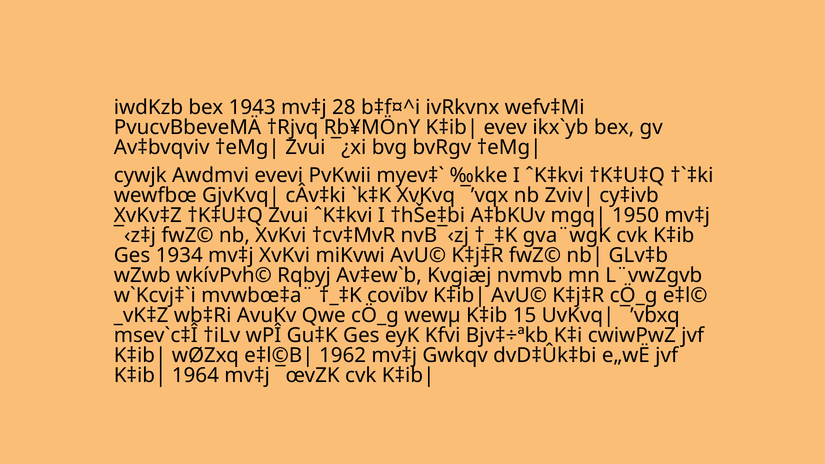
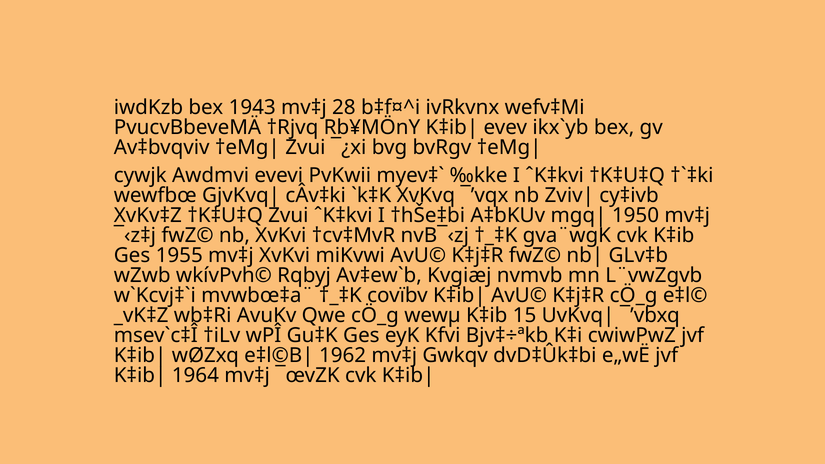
1934: 1934 -> 1955
